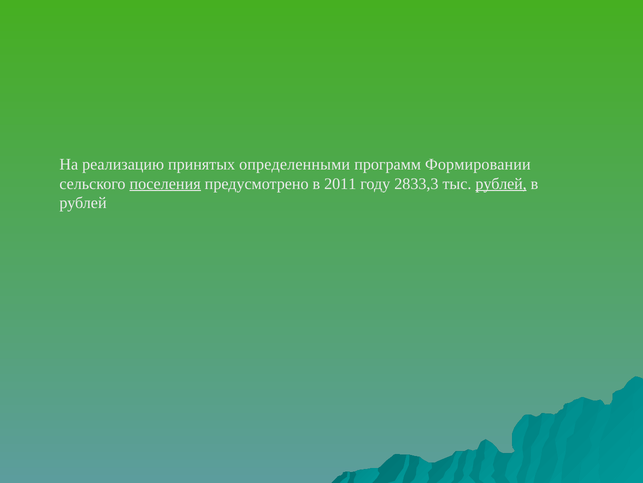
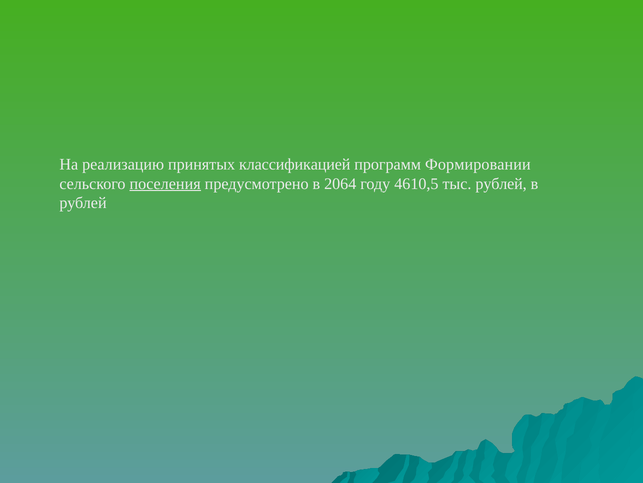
определенными: определенными -> классификацией
2011: 2011 -> 2064
2833,3: 2833,3 -> 4610,5
рублей at (501, 183) underline: present -> none
